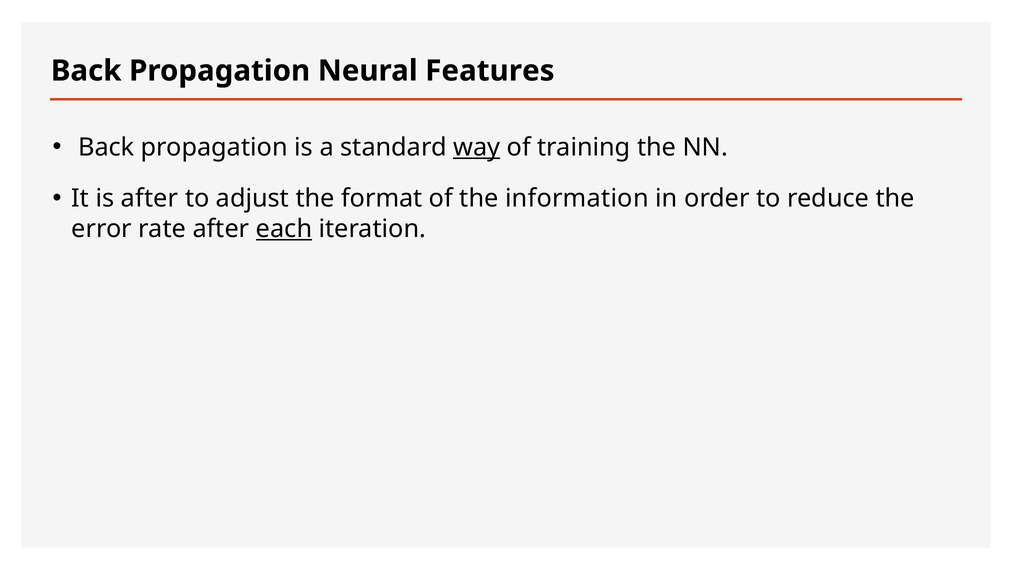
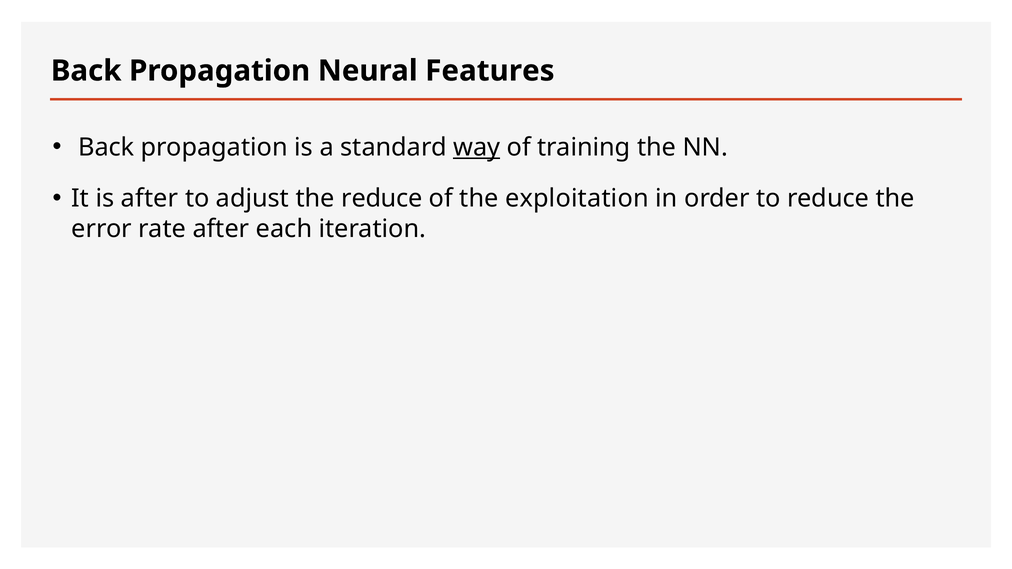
the format: format -> reduce
information: information -> exploitation
each underline: present -> none
